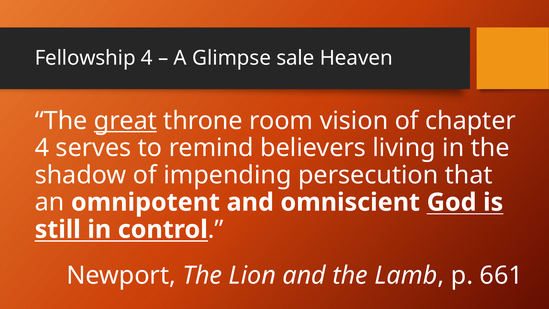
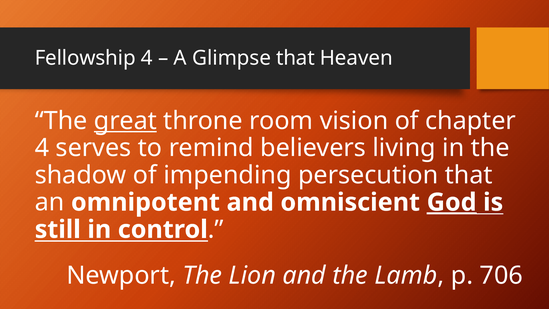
Glimpse sale: sale -> that
God underline: none -> present
661: 661 -> 706
